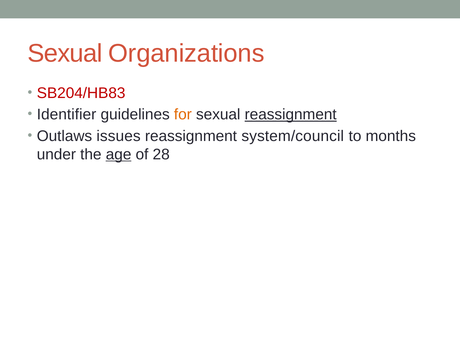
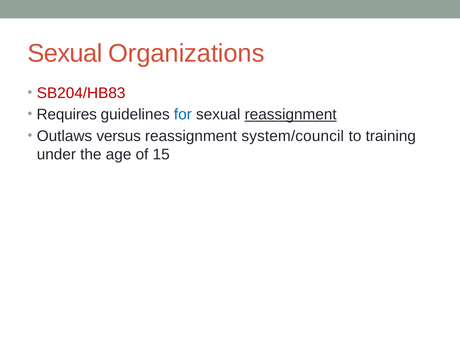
Identifier: Identifier -> Requires
for colour: orange -> blue
issues: issues -> versus
months: months -> training
age underline: present -> none
28: 28 -> 15
